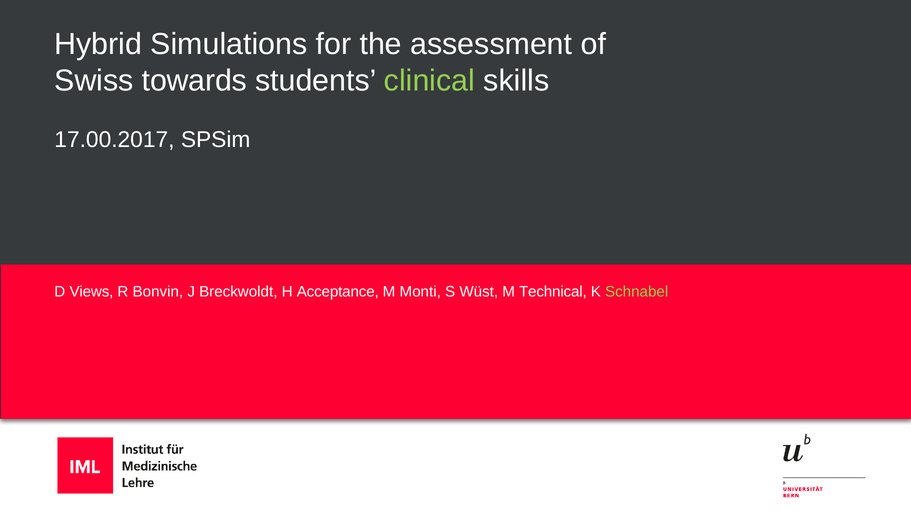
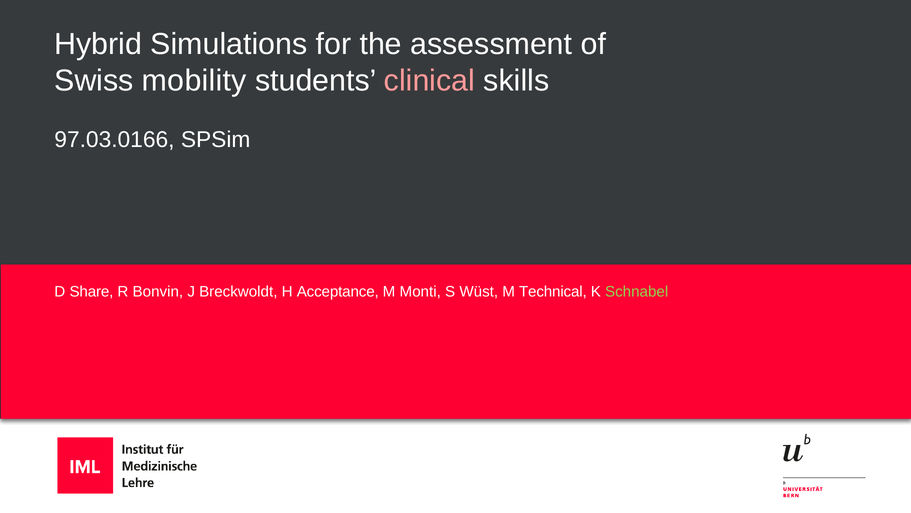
towards: towards -> mobility
clinical colour: light green -> pink
17.00.2017: 17.00.2017 -> 97.03.0166
Views: Views -> Share
